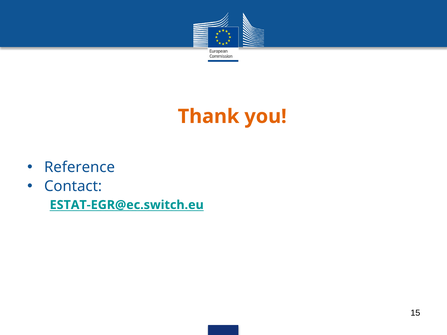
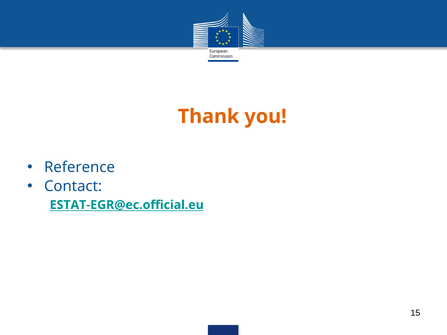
ESTAT-EGR@ec.switch.eu: ESTAT-EGR@ec.switch.eu -> ESTAT-EGR@ec.official.eu
